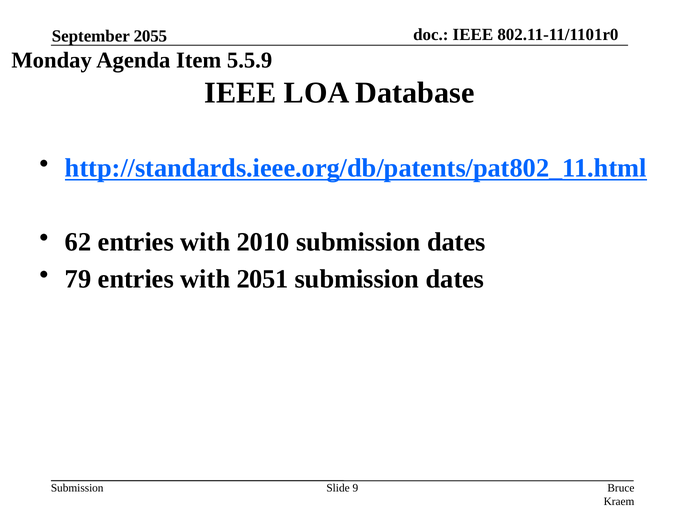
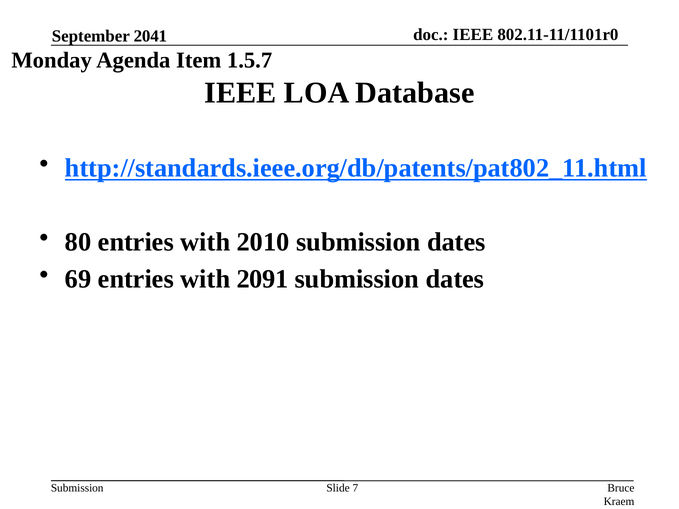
2055: 2055 -> 2041
5.5.9: 5.5.9 -> 1.5.7
62: 62 -> 80
79: 79 -> 69
2051: 2051 -> 2091
9: 9 -> 7
